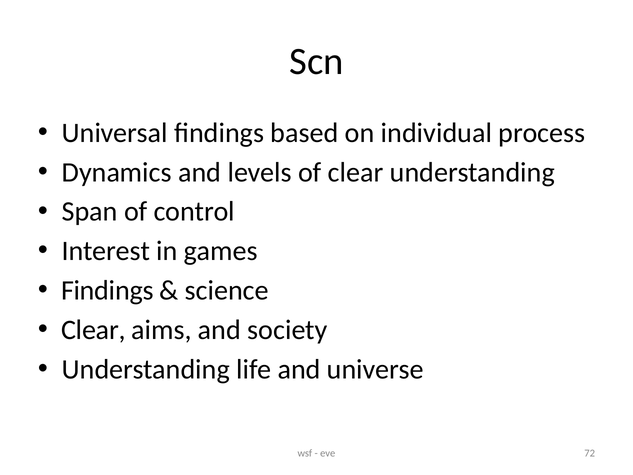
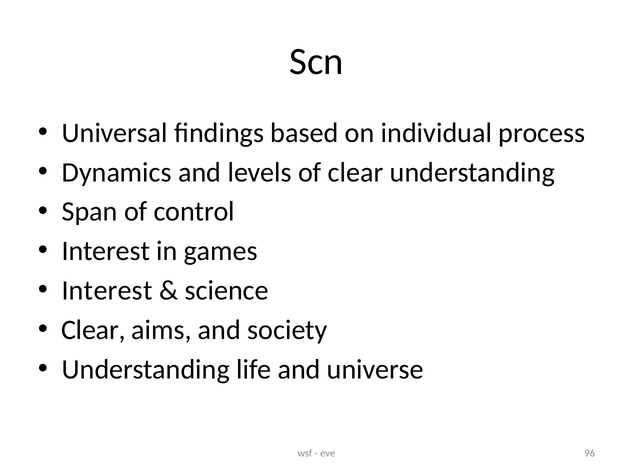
Findings at (107, 290): Findings -> Interest
72: 72 -> 96
